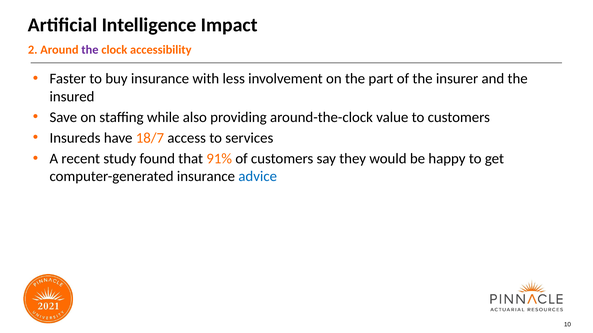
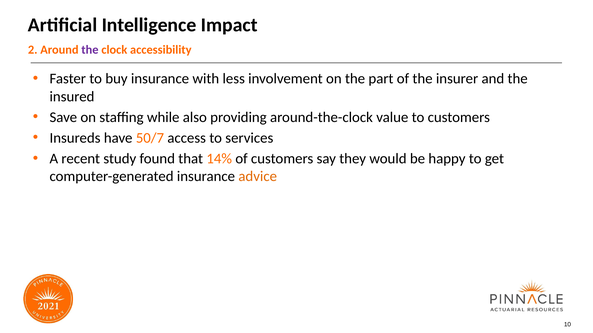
18/7: 18/7 -> 50/7
91%: 91% -> 14%
advice colour: blue -> orange
